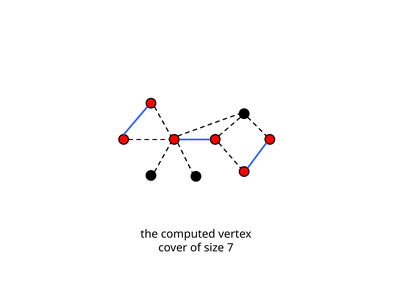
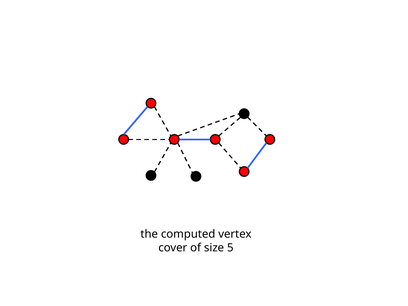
7: 7 -> 5
